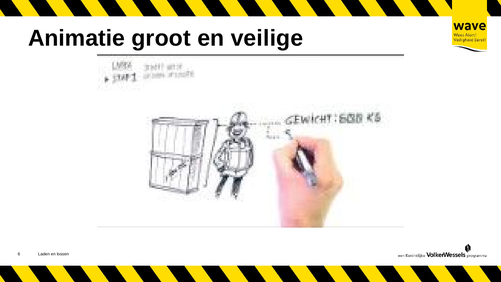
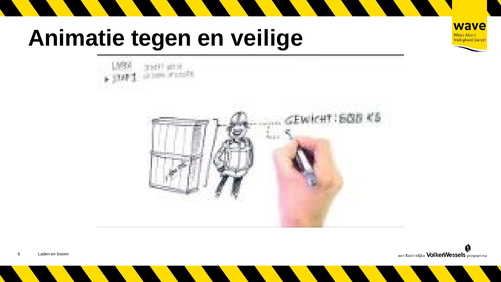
groot: groot -> tegen
